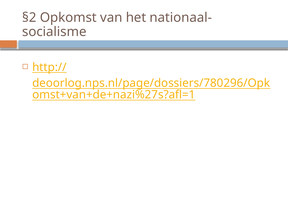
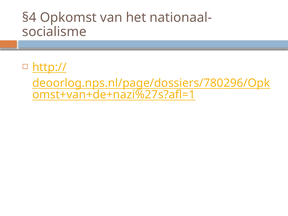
§2: §2 -> §4
